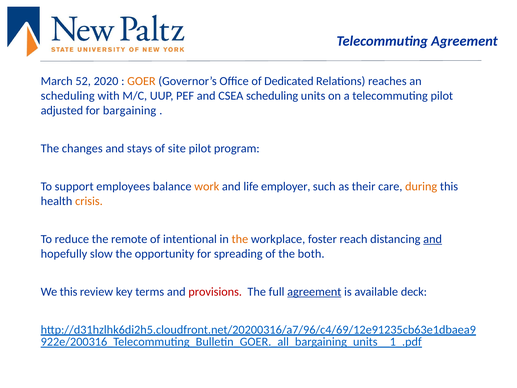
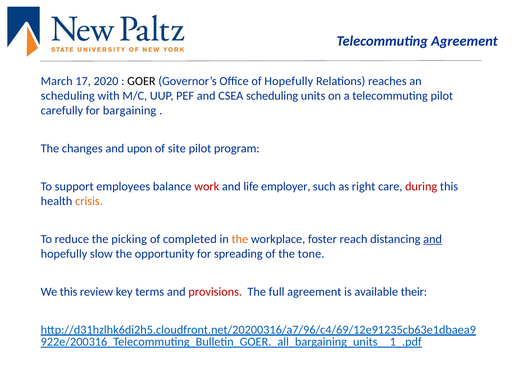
52: 52 -> 17
GOER colour: orange -> black
of Dedicated: Dedicated -> Hopefully
adjusted: adjusted -> carefully
stays: stays -> upon
work colour: orange -> red
their: their -> right
during colour: orange -> red
remote: remote -> picking
intentional: intentional -> completed
both: both -> tone
agreement at (314, 292) underline: present -> none
deck: deck -> their
